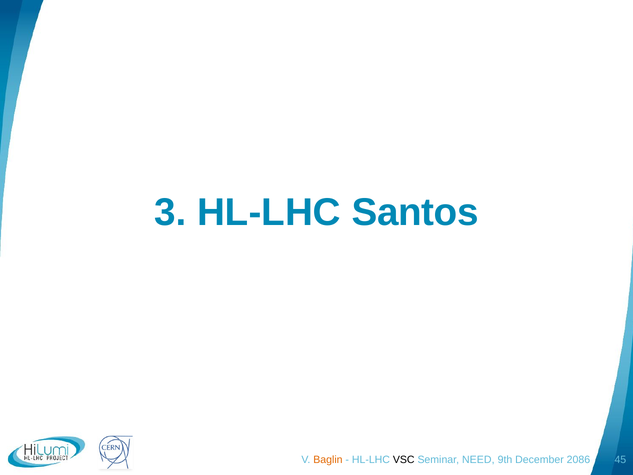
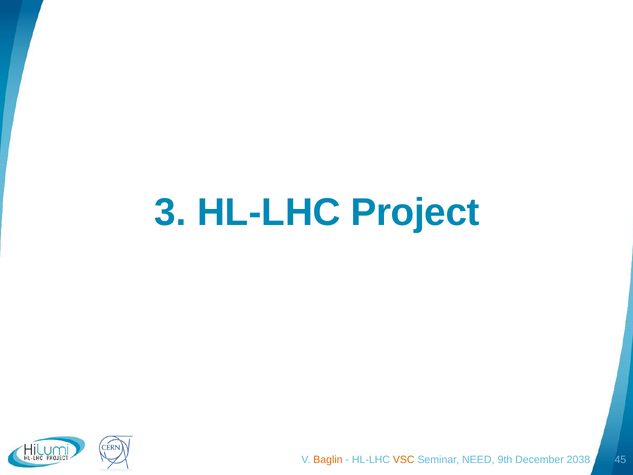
Santos: Santos -> Project
VSC colour: black -> orange
2086: 2086 -> 2038
